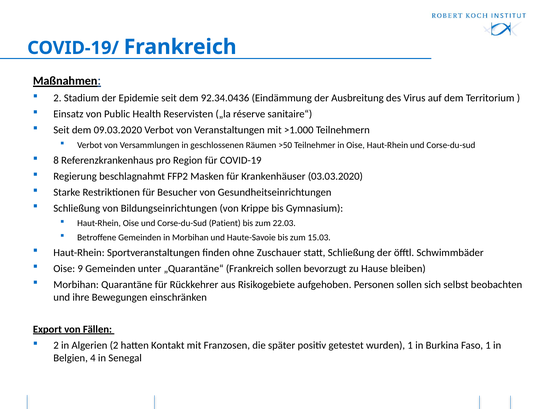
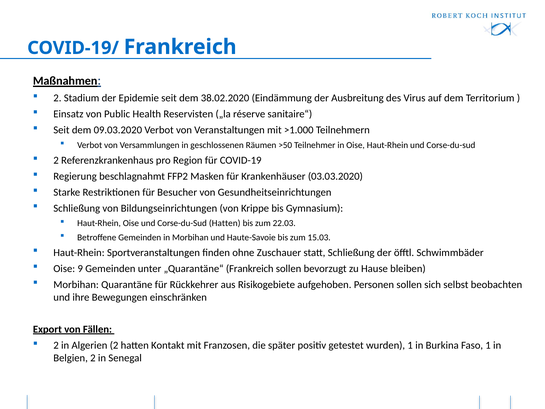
92.34.0436: 92.34.0436 -> 38.02.2020
8 at (56, 160): 8 -> 2
Corse-du-Sud Patient: Patient -> Hatten
Belgien 4: 4 -> 2
